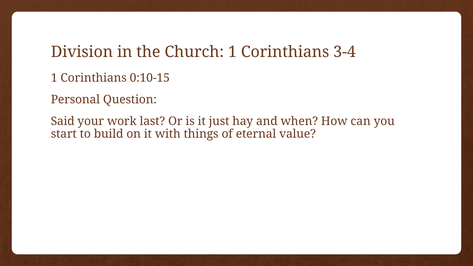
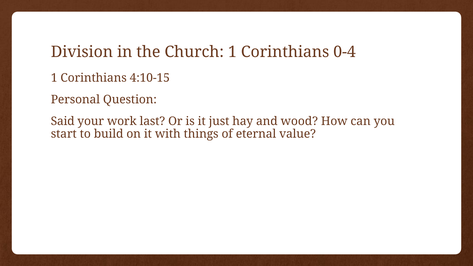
3-4: 3-4 -> 0-4
0:10-15: 0:10-15 -> 4:10-15
when: when -> wood
